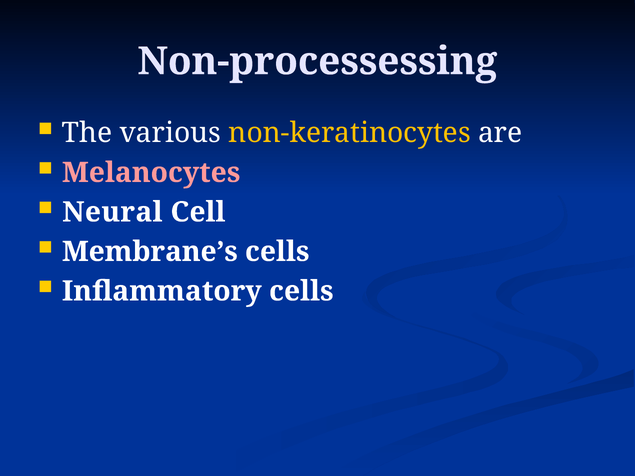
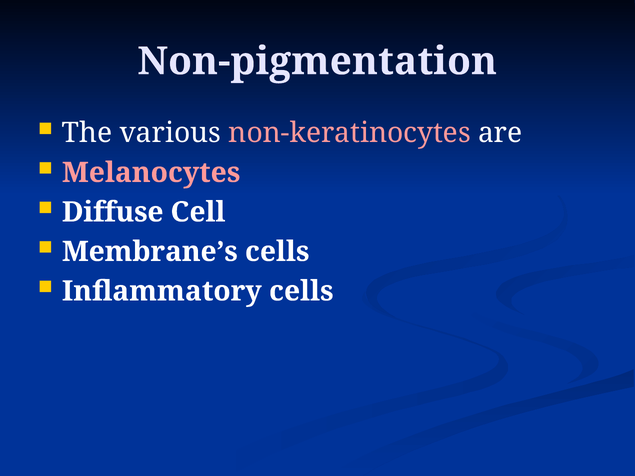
Non-processessing: Non-processessing -> Non-pigmentation
non-keratinocytes colour: yellow -> pink
Neural: Neural -> Diffuse
